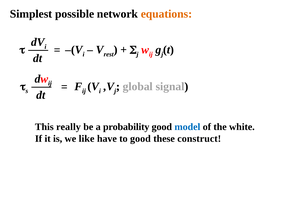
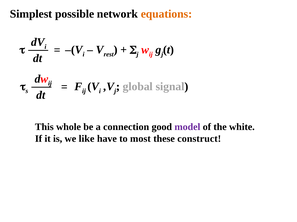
really: really -> whole
probability: probability -> connection
model colour: blue -> purple
to good: good -> most
